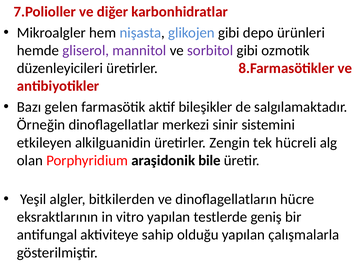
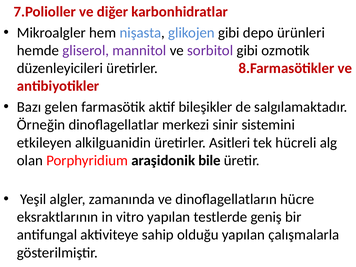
Zengin: Zengin -> Asitleri
bitkilerden: bitkilerden -> zamanında
